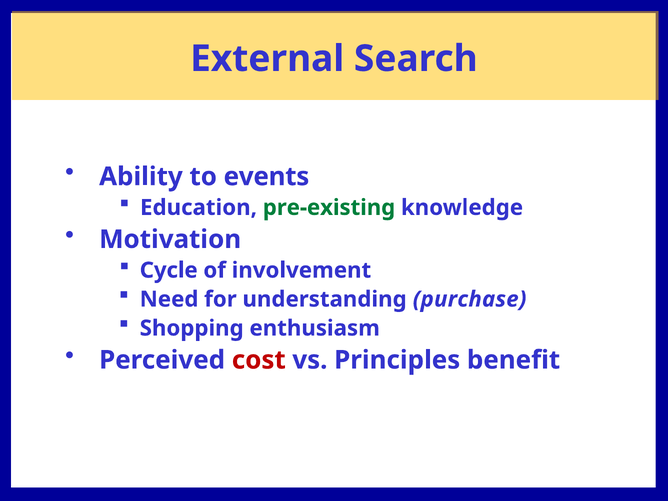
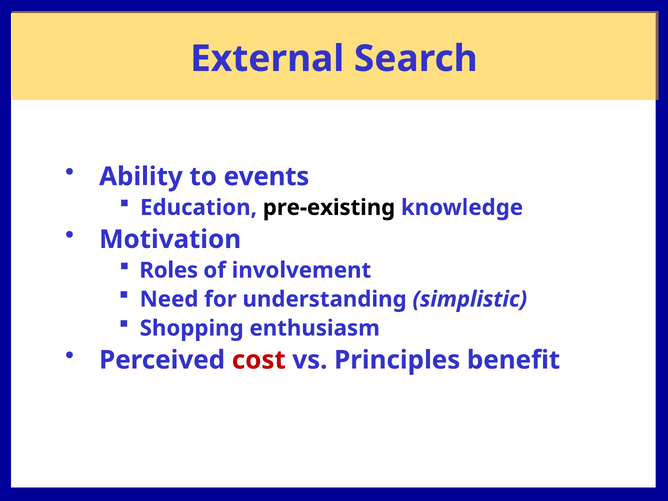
pre-existing colour: green -> black
Cycle: Cycle -> Roles
purchase: purchase -> simplistic
